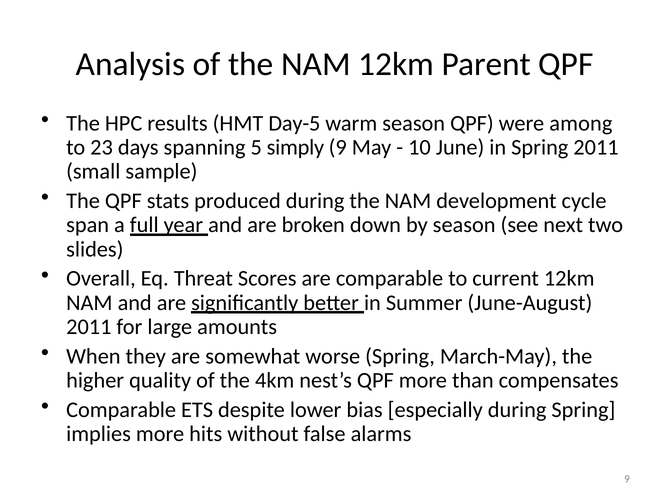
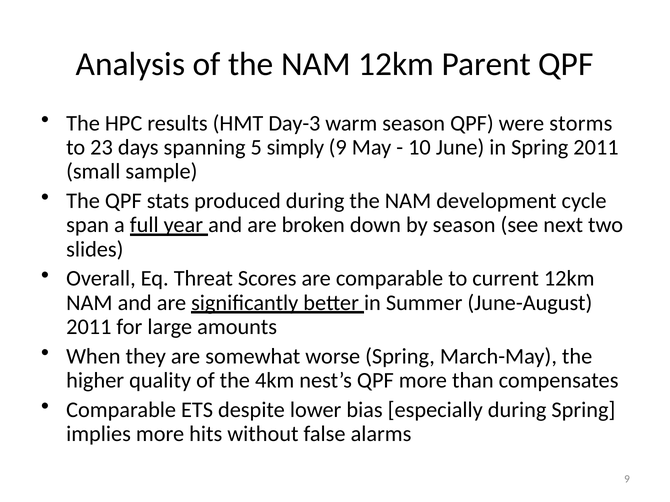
Day-5: Day-5 -> Day-3
among: among -> storms
